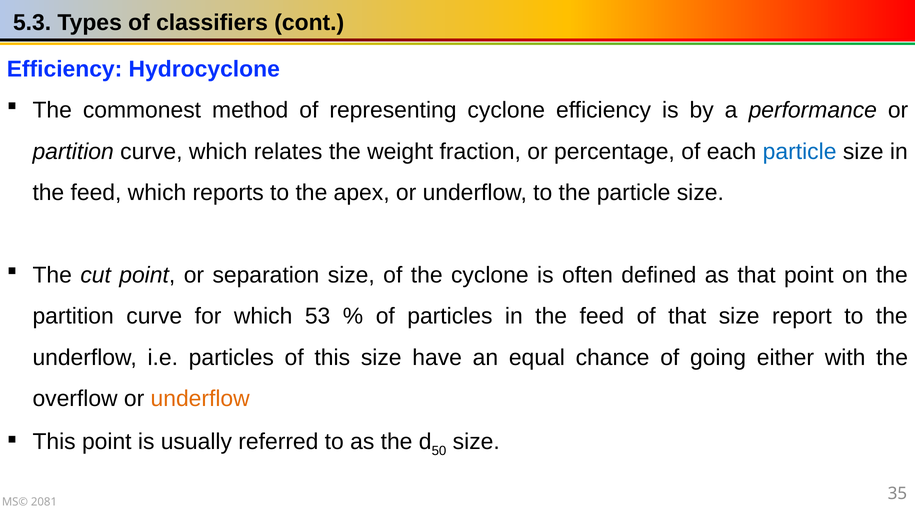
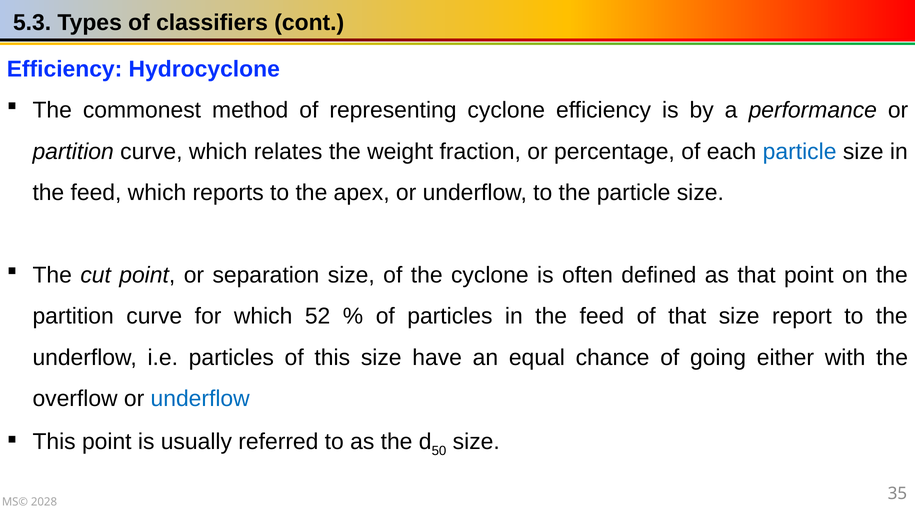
53: 53 -> 52
underflow at (200, 399) colour: orange -> blue
2081: 2081 -> 2028
